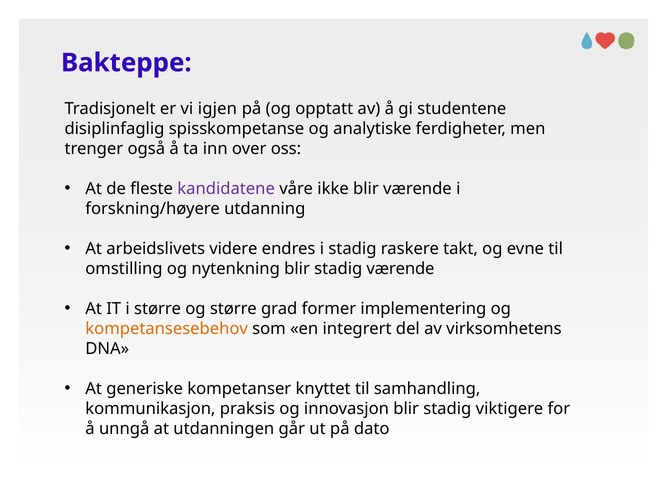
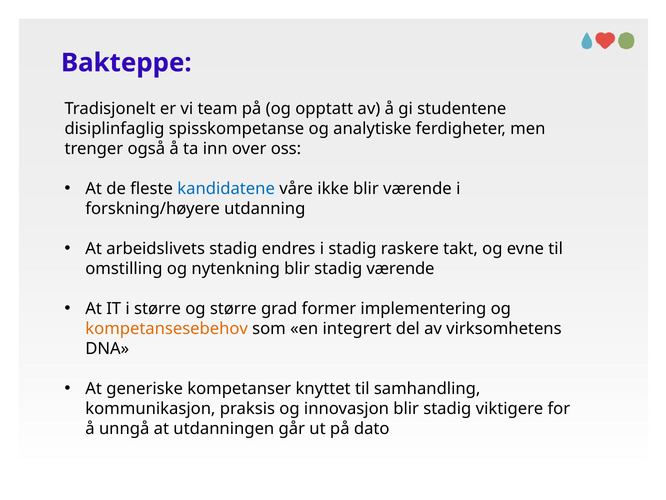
igjen: igjen -> team
kandidatene colour: purple -> blue
arbeidslivets videre: videre -> stadig
